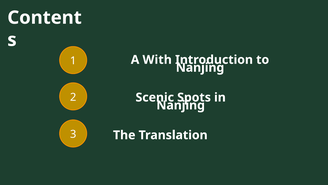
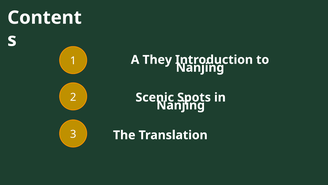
With: With -> They
